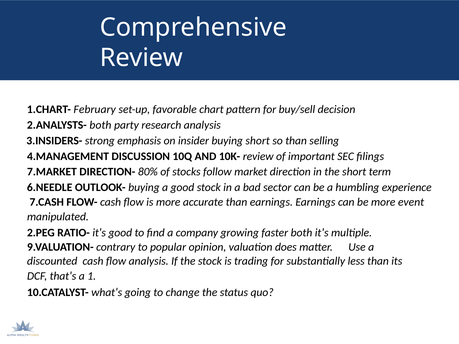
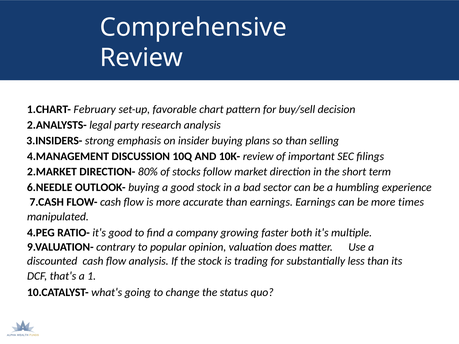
both at (100, 125): both -> legal
buying short: short -> plans
7.MARKET: 7.MARKET -> 2.MARKET
event: event -> times
2.PEG: 2.PEG -> 4.PEG
